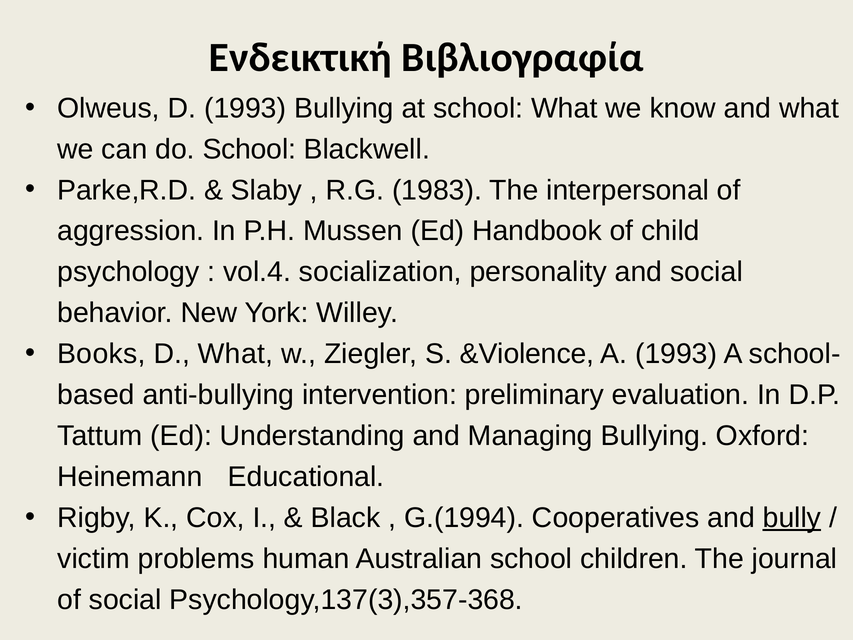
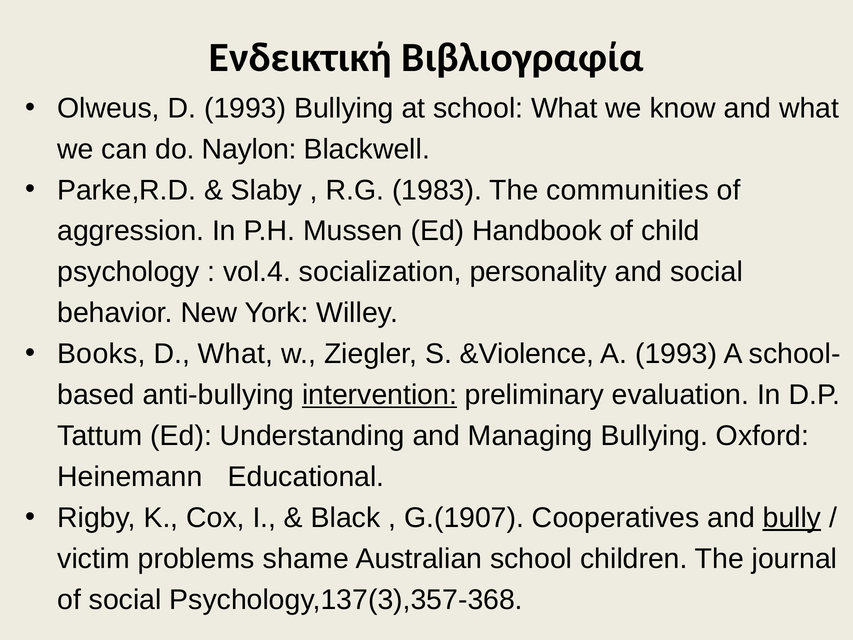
do School: School -> Naylon
interpersonal: interpersonal -> communities
intervention underline: none -> present
G.(1994: G.(1994 -> G.(1907
human: human -> shame
